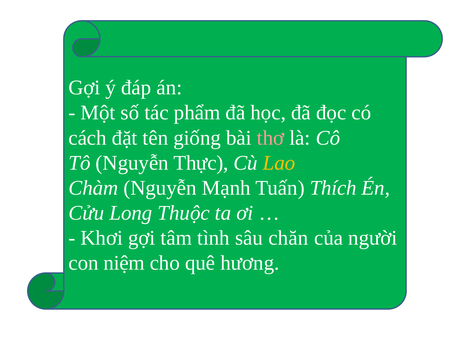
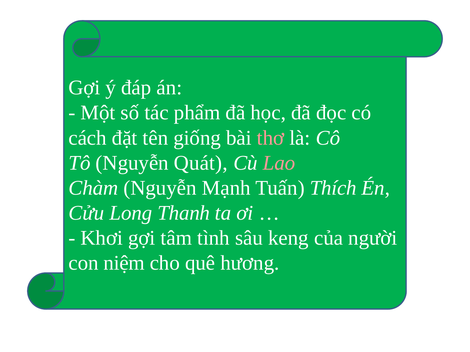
Thực: Thực -> Quát
Lao colour: yellow -> pink
Thuộc: Thuộc -> Thanh
chăn: chăn -> keng
